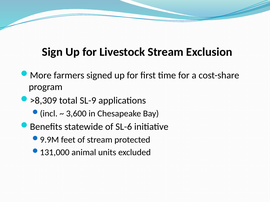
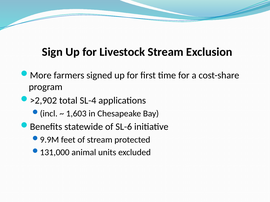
>8,309: >8,309 -> >2,902
SL-9: SL-9 -> SL-4
3,600: 3,600 -> 1,603
